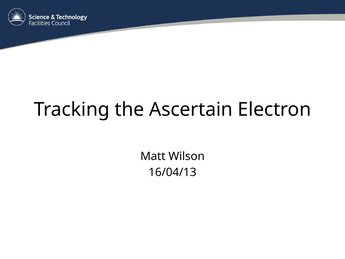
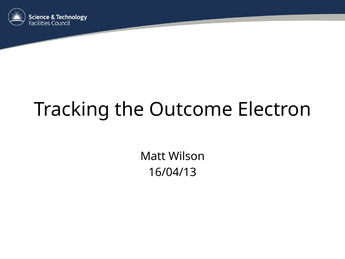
Ascertain: Ascertain -> Outcome
